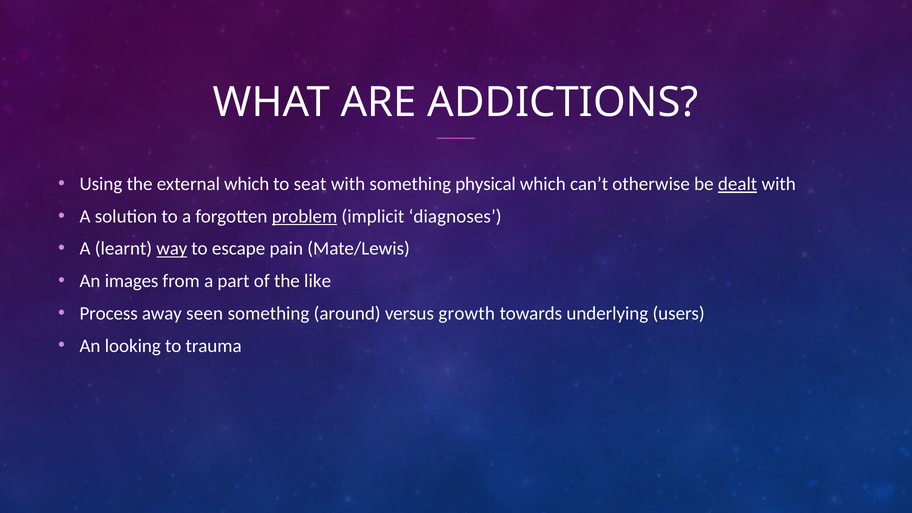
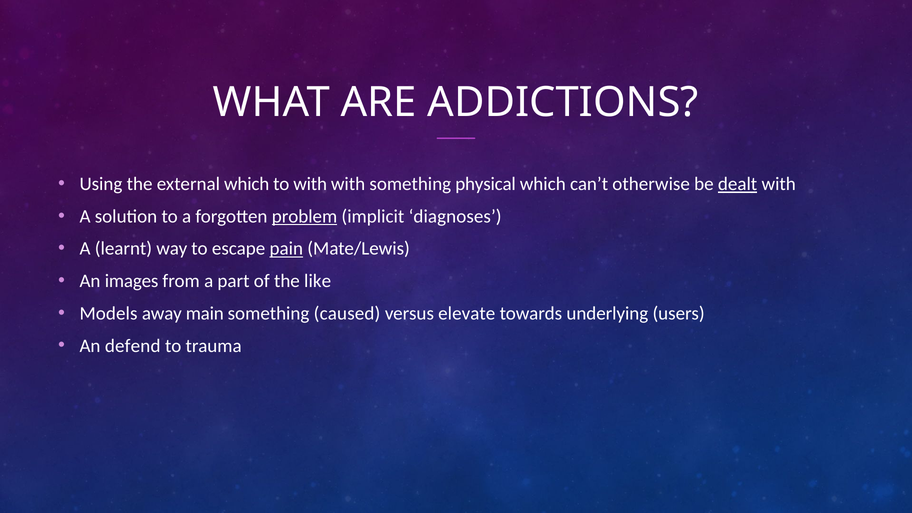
to seat: seat -> with
way underline: present -> none
pain underline: none -> present
Process: Process -> Models
seen: seen -> main
around: around -> caused
growth: growth -> elevate
looking: looking -> defend
